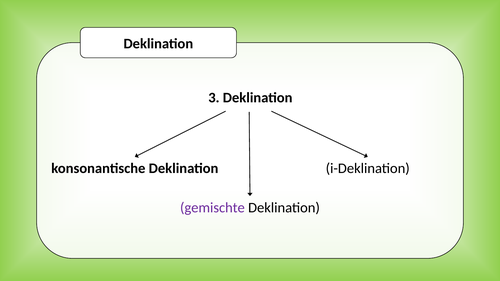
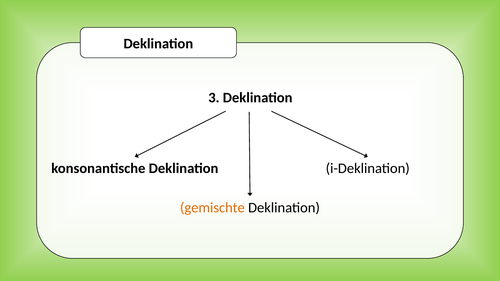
gemischte colour: purple -> orange
